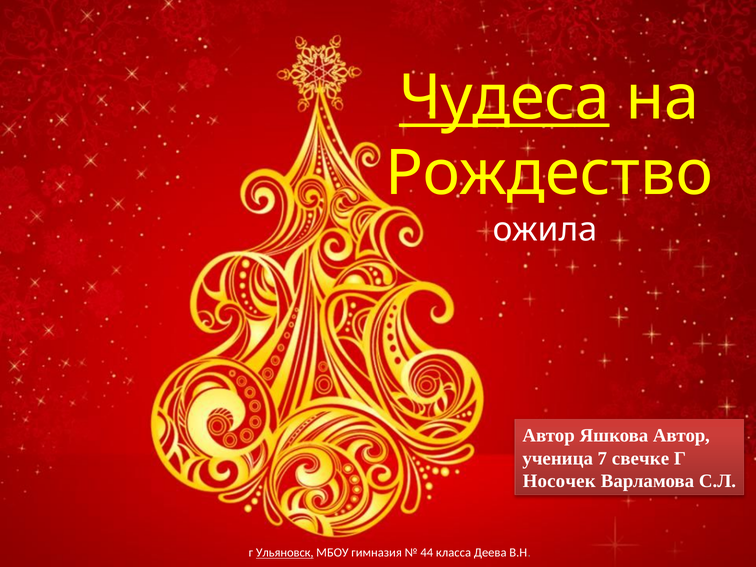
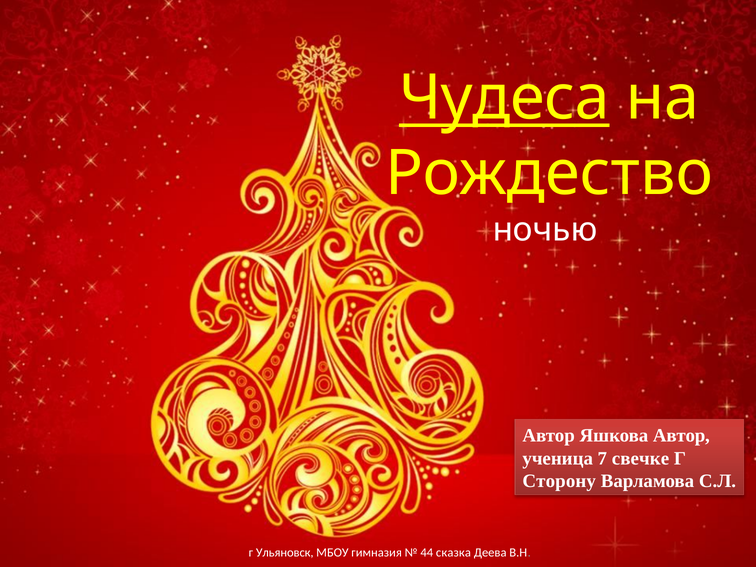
ожила: ожила -> ночью
Носочек: Носочек -> Сторону
Ульяновск underline: present -> none
класса: класса -> сказка
